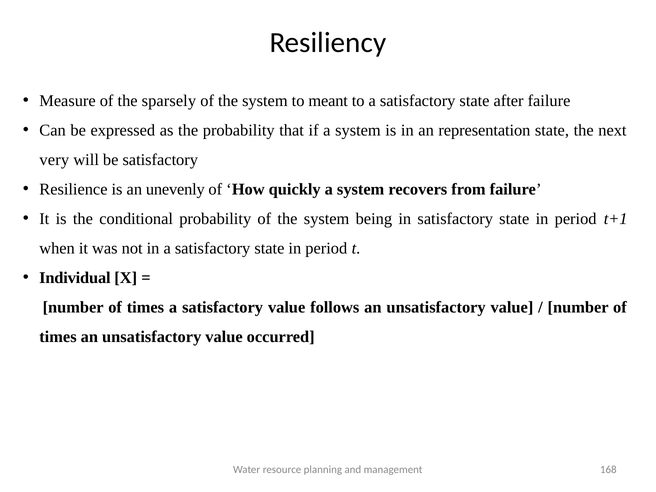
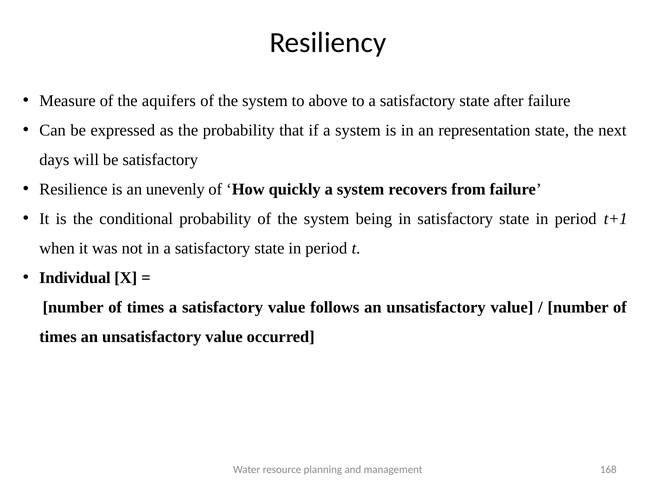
sparsely: sparsely -> aquifers
meant: meant -> above
very: very -> days
